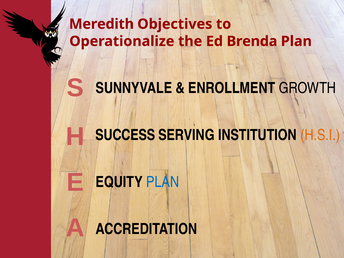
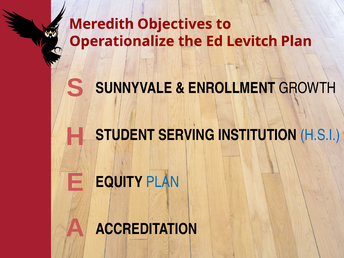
Brenda: Brenda -> Levitch
SUCCESS: SUCCESS -> STUDENT
H.S.I colour: orange -> blue
